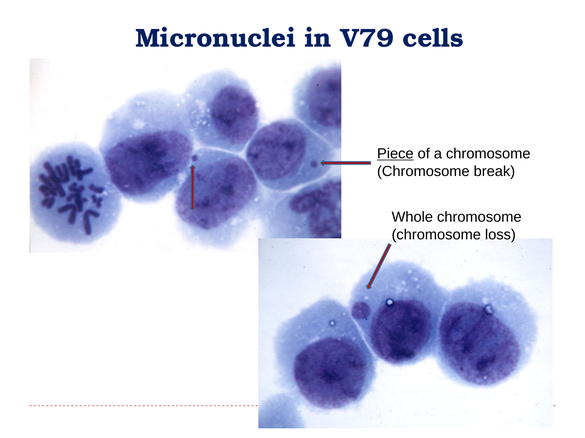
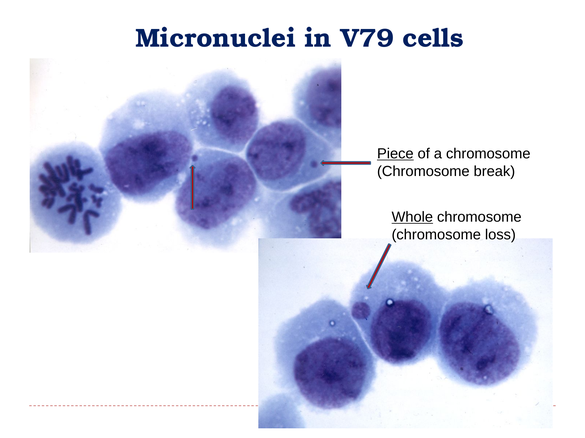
Whole underline: none -> present
